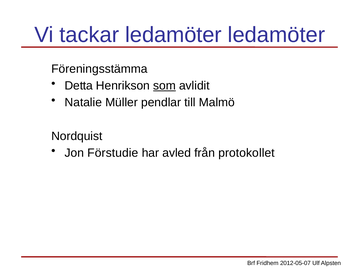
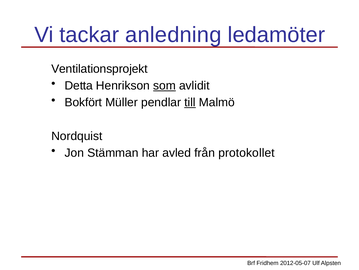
tackar ledamöter: ledamöter -> anledning
Föreningsstämma: Föreningsstämma -> Ventilationsprojekt
Natalie: Natalie -> Bokfört
till underline: none -> present
Förstudie: Förstudie -> Stämman
